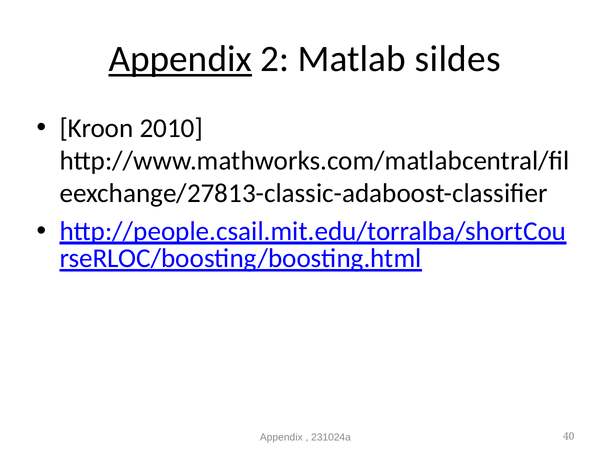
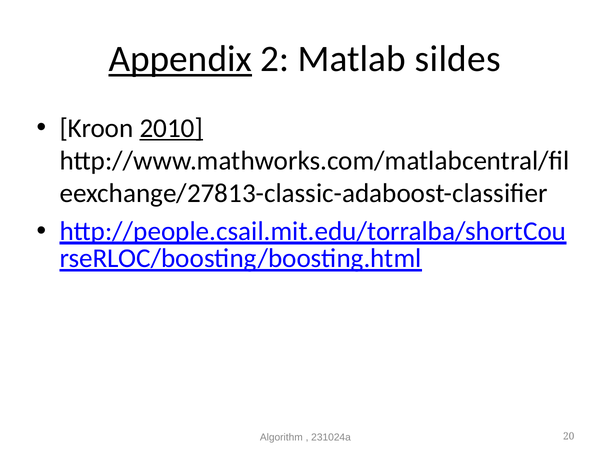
2010 underline: none -> present
Appendix at (281, 438): Appendix -> Algorithm
40: 40 -> 20
